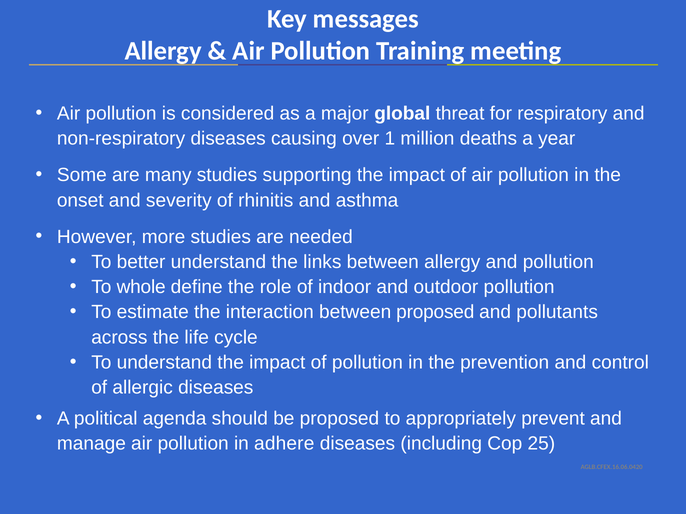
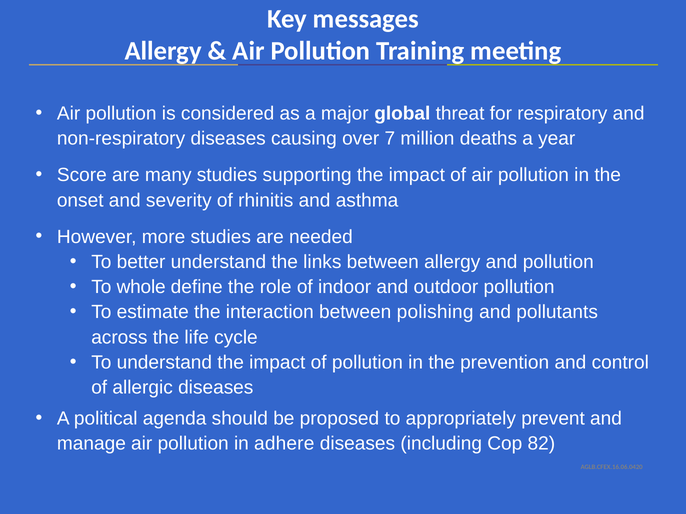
1: 1 -> 7
Some: Some -> Score
between proposed: proposed -> polishing
25: 25 -> 82
